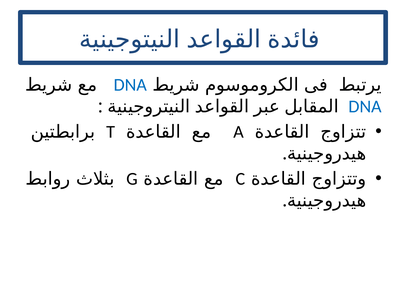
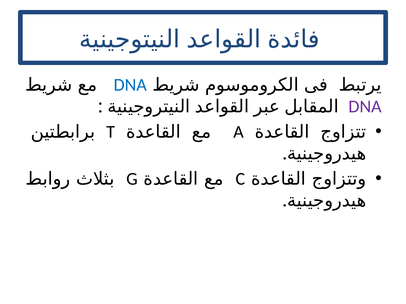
DNA at (365, 107) colour: blue -> purple
